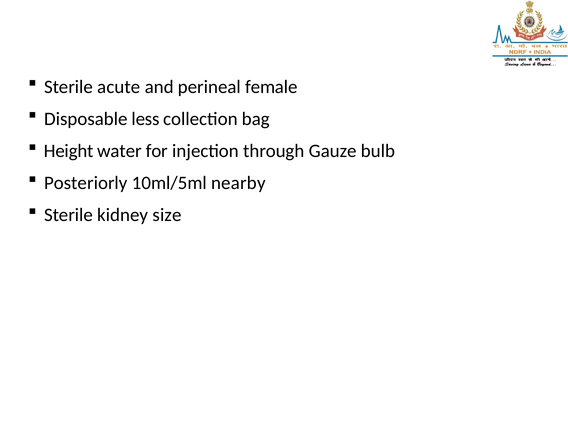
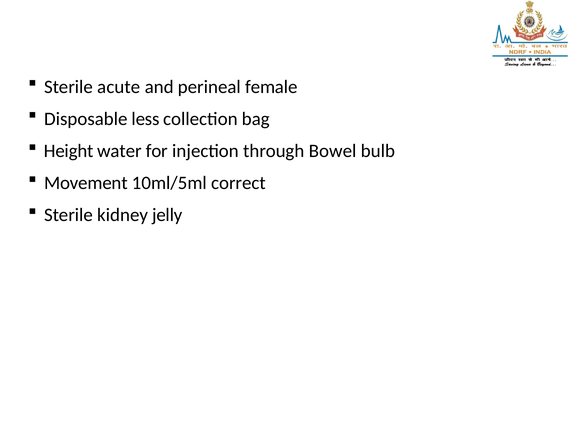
Gauze: Gauze -> Bowel
Posteriorly: Posteriorly -> Movement
nearby: nearby -> correct
size: size -> jelly
